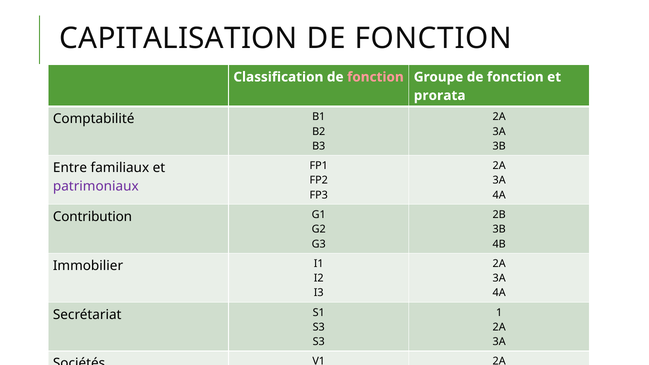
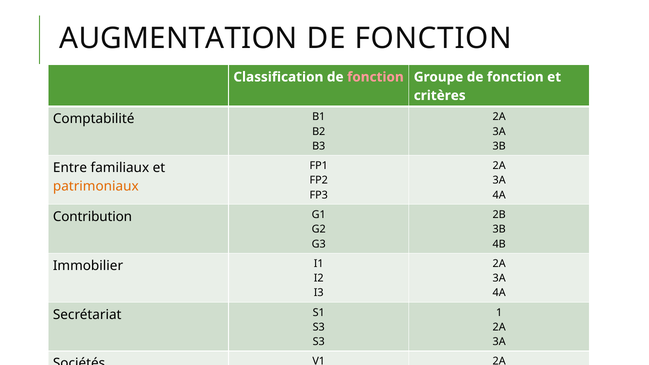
CAPITALISATION: CAPITALISATION -> AUGMENTATION
prorata: prorata -> critères
patrimoniaux colour: purple -> orange
